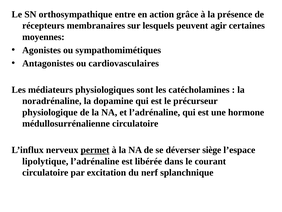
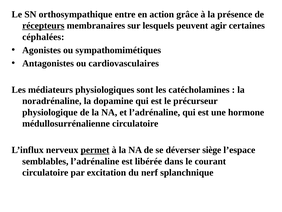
récepteurs underline: none -> present
moyennes: moyennes -> céphalées
lipolytique: lipolytique -> semblables
